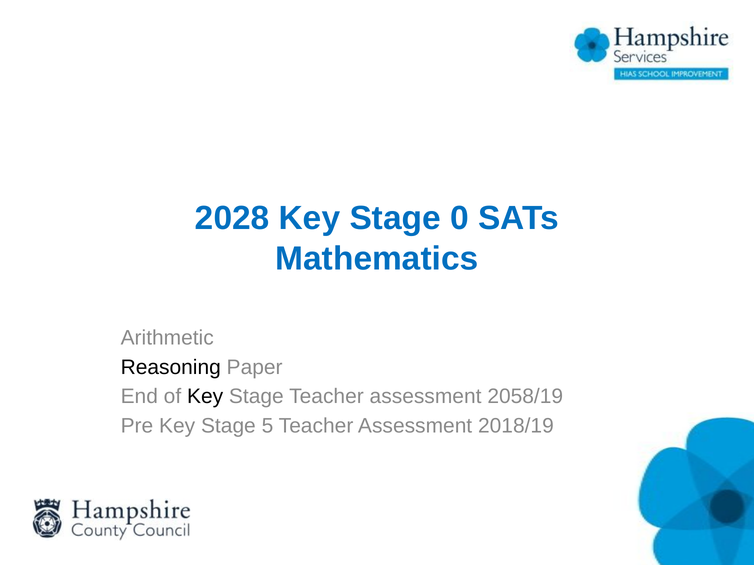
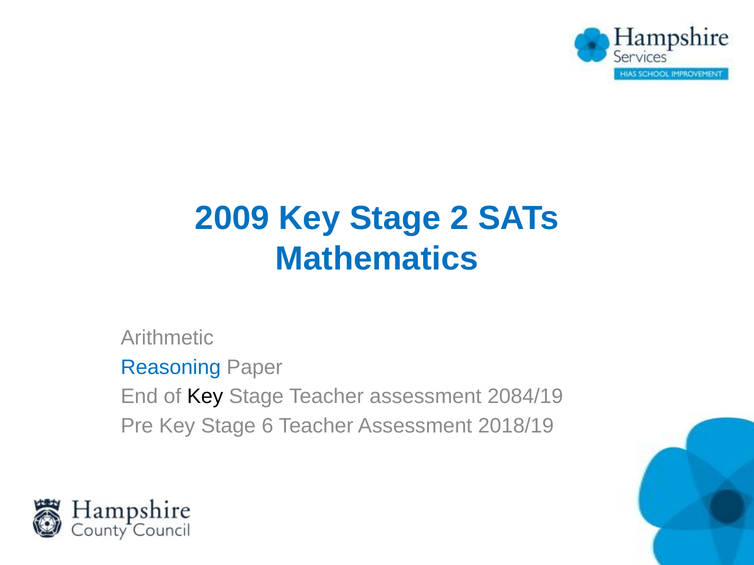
2028: 2028 -> 2009
0: 0 -> 2
Reasoning colour: black -> blue
2058/19: 2058/19 -> 2084/19
5: 5 -> 6
